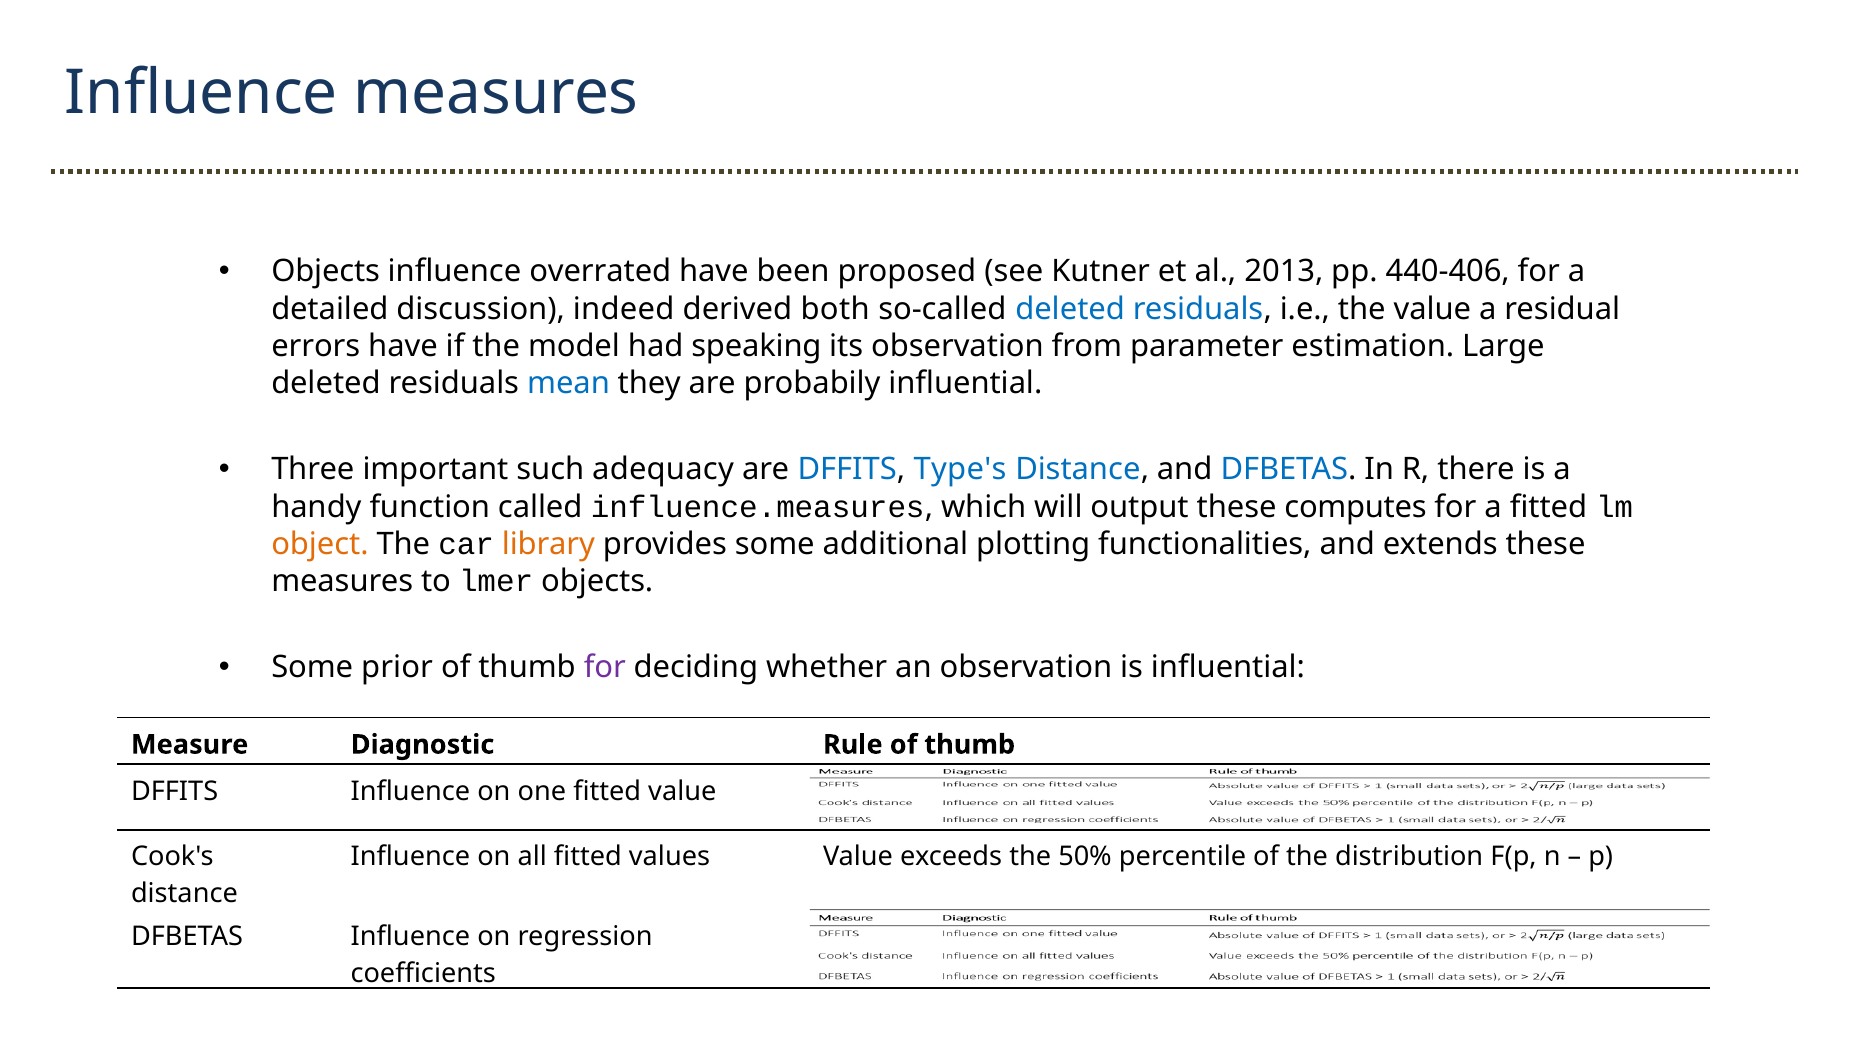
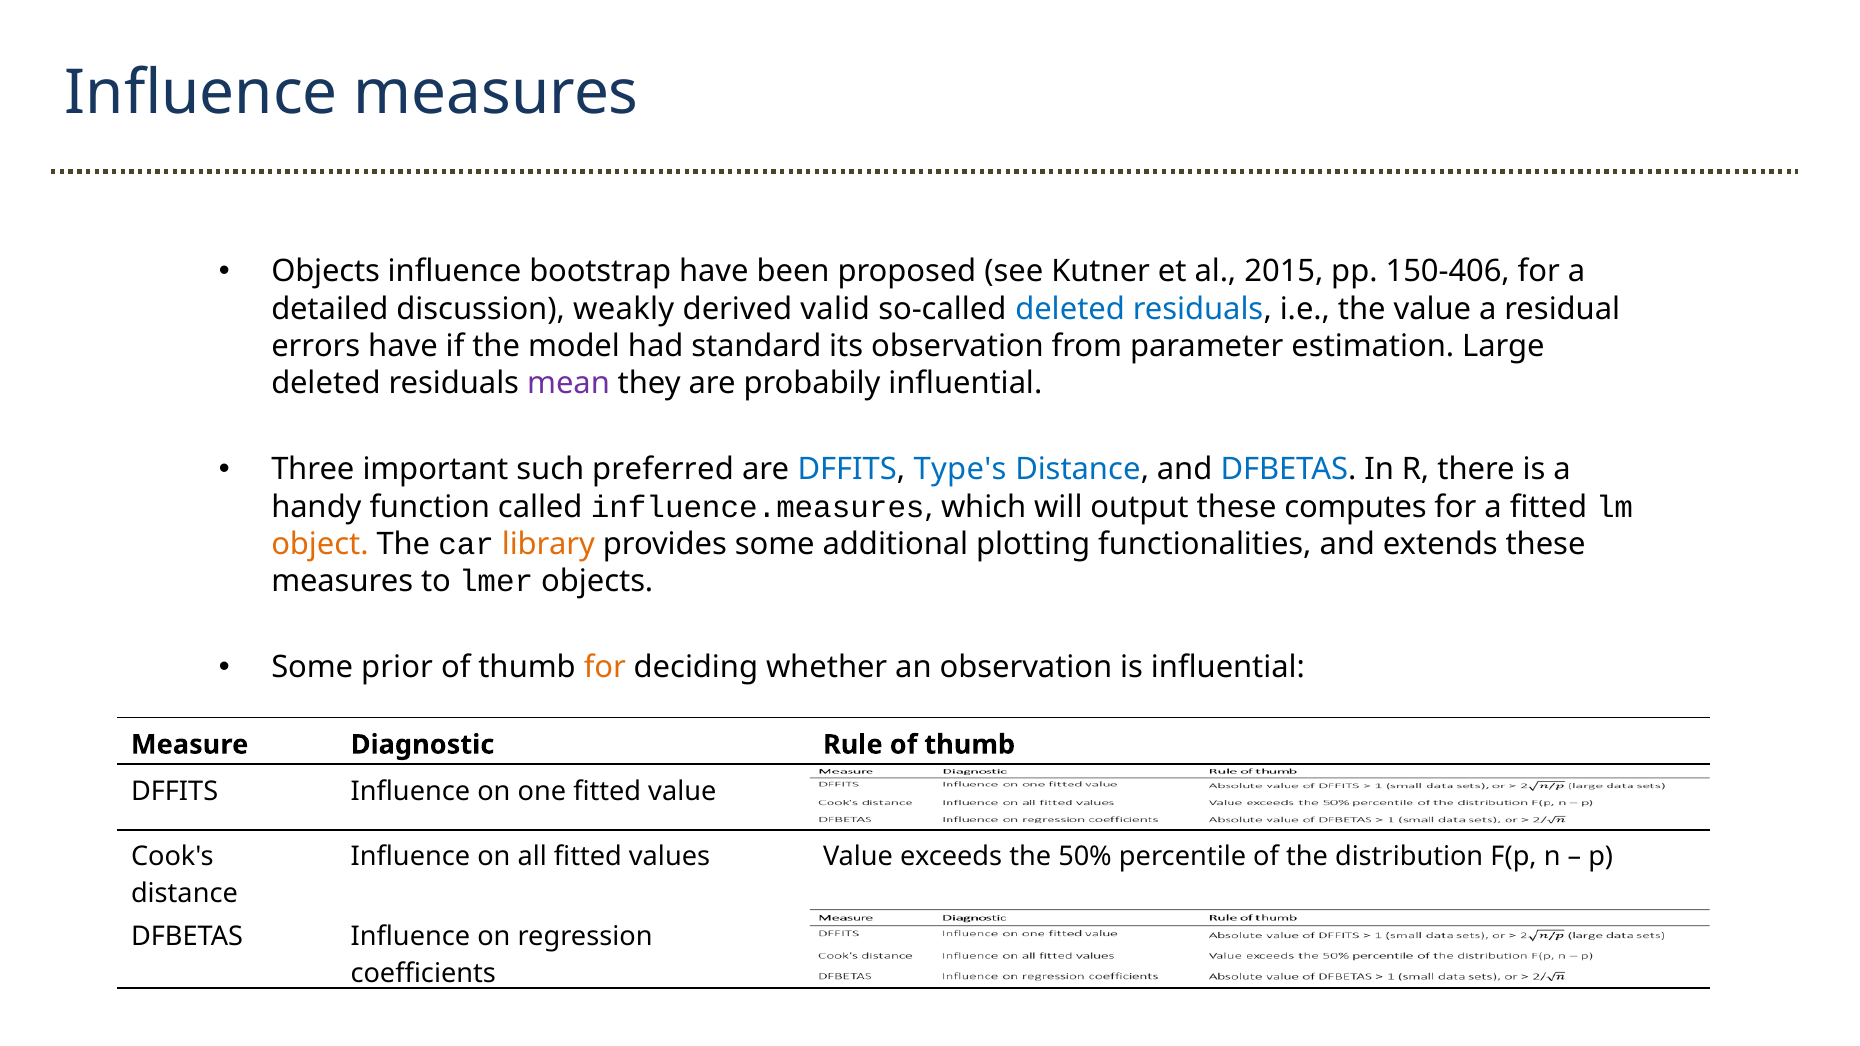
overrated: overrated -> bootstrap
2013: 2013 -> 2015
440-406: 440-406 -> 150-406
indeed: indeed -> weakly
both: both -> valid
speaking: speaking -> standard
mean colour: blue -> purple
adequacy: adequacy -> preferred
for at (605, 668) colour: purple -> orange
